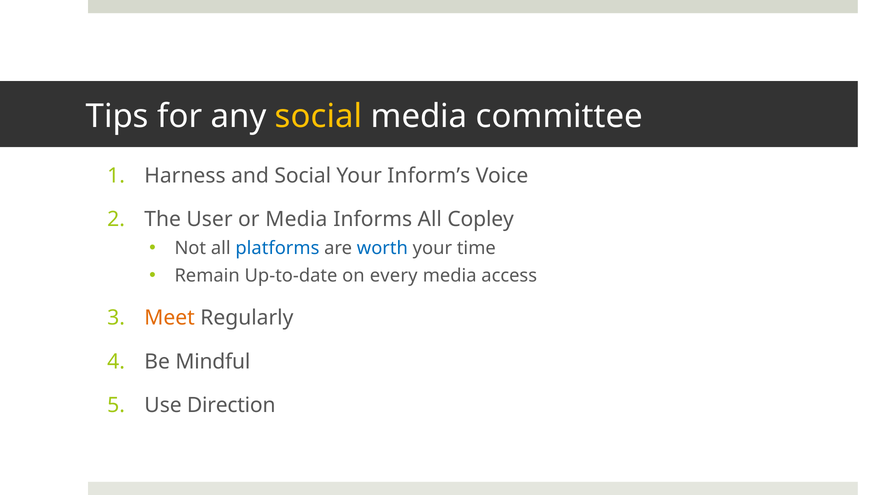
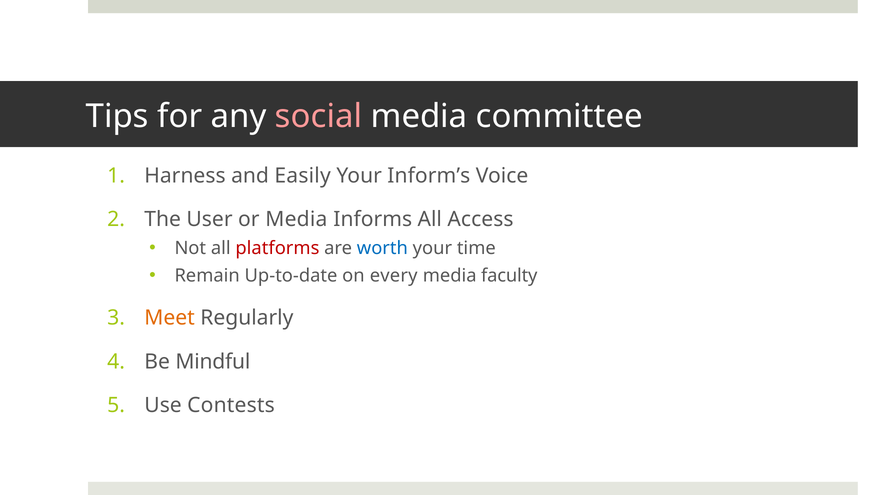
social at (319, 116) colour: yellow -> pink
and Social: Social -> Easily
Copley: Copley -> Access
platforms colour: blue -> red
access: access -> faculty
Direction: Direction -> Contests
